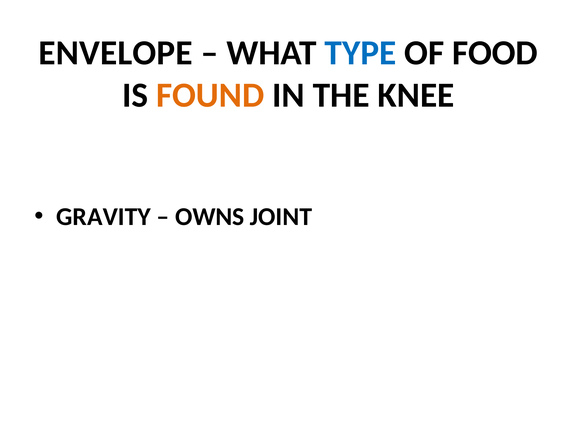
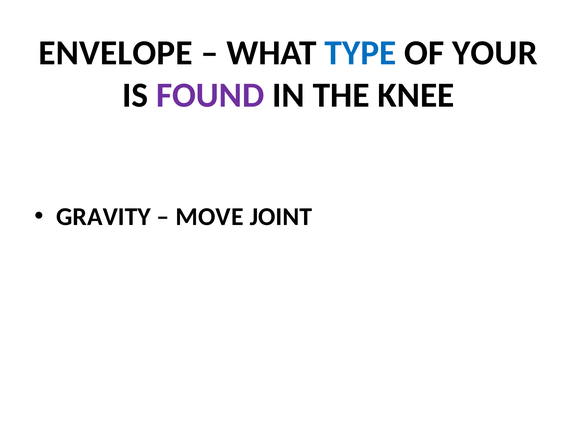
FOOD: FOOD -> YOUR
FOUND colour: orange -> purple
OWNS: OWNS -> MOVE
